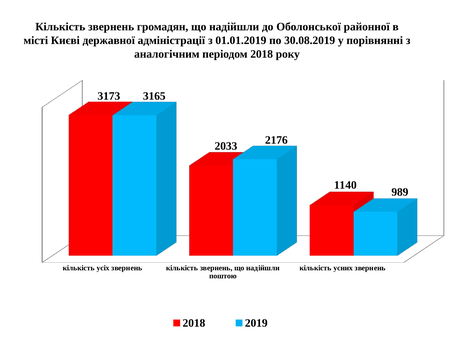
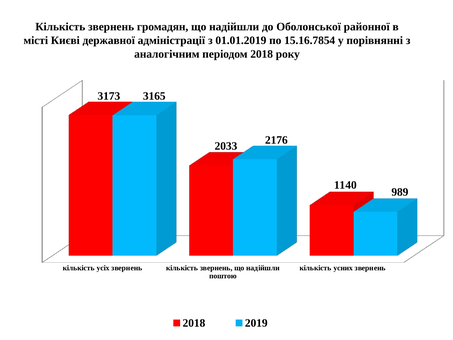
30.08.2019: 30.08.2019 -> 15.16.7854
